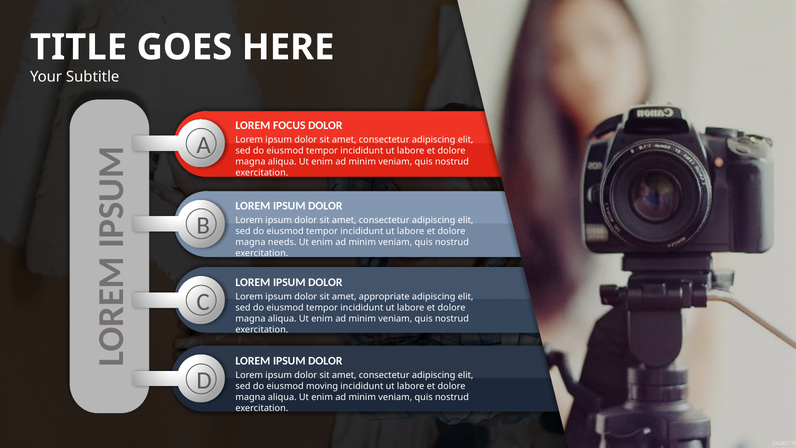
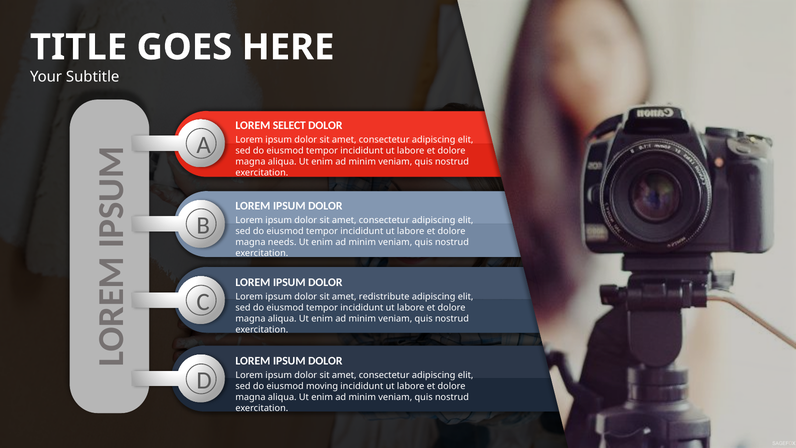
FOCUS: FOCUS -> SELECT
appropriate: appropriate -> redistribute
